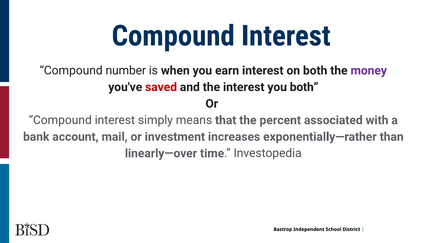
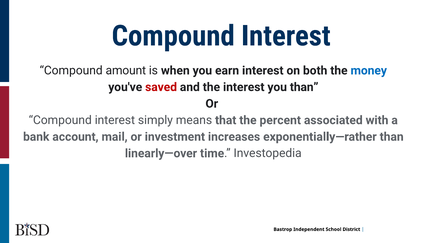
number: number -> amount
money colour: purple -> blue
you both: both -> than
